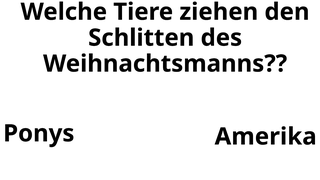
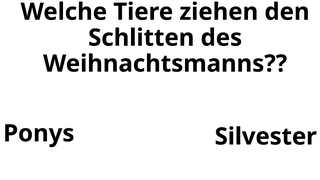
Amerika: Amerika -> Silvester
